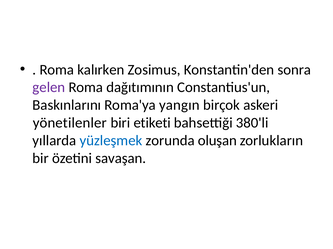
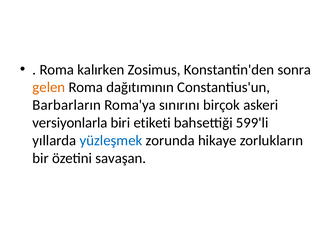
gelen colour: purple -> orange
Baskınlarını: Baskınlarını -> Barbarların
yangın: yangın -> sınırını
yönetilenler: yönetilenler -> versiyonlarla
380'li: 380'li -> 599'li
oluşan: oluşan -> hikaye
